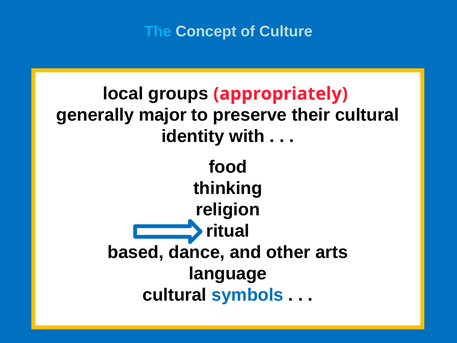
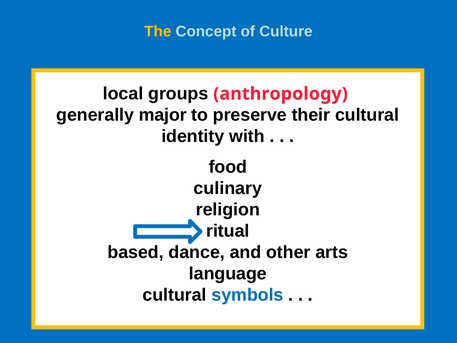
The colour: light blue -> yellow
appropriately: appropriately -> anthropology
thinking: thinking -> culinary
